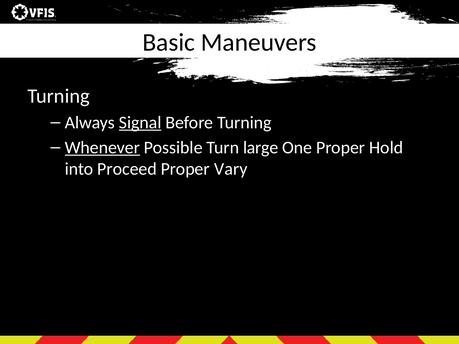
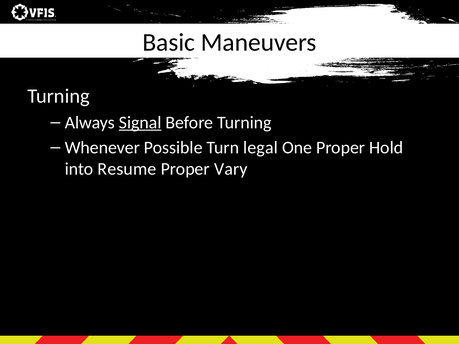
Whenever underline: present -> none
large: large -> legal
Proceed: Proceed -> Resume
